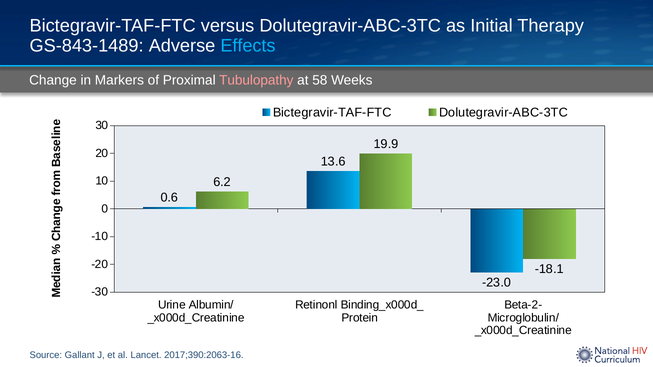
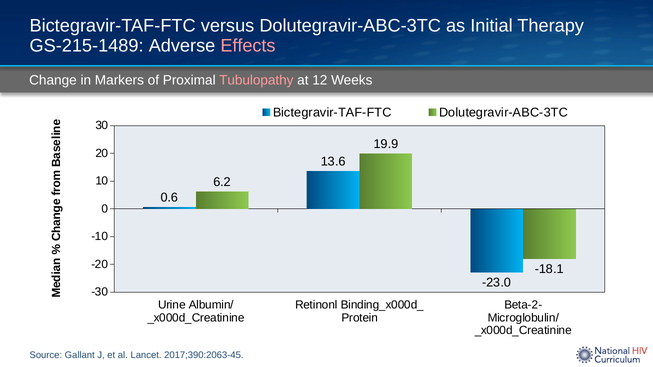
GS-843-1489: GS-843-1489 -> GS-215-1489
Effects colour: light blue -> pink
58: 58 -> 12
2017;390:2063-16: 2017;390:2063-16 -> 2017;390:2063-45
